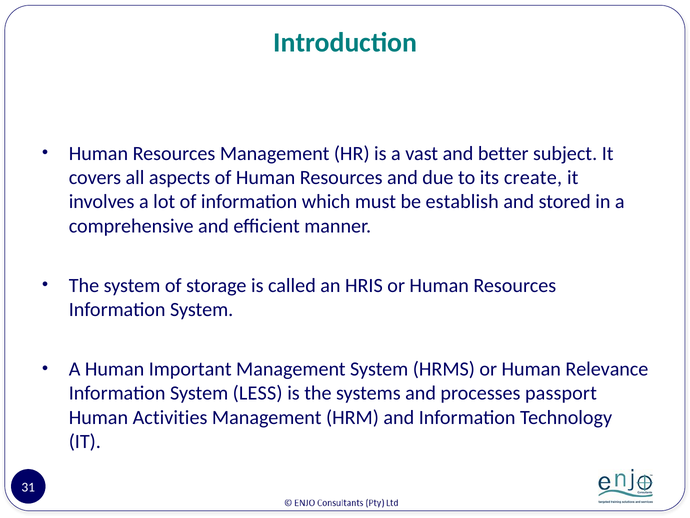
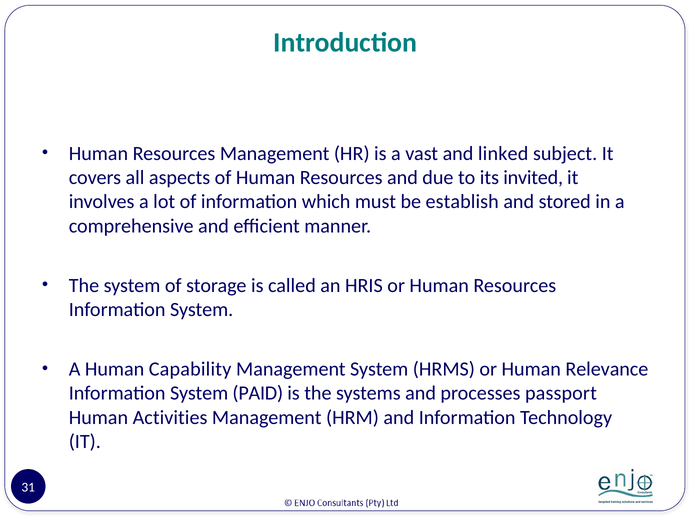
better: better -> linked
create: create -> invited
Important: Important -> Capability
LESS: LESS -> PAID
